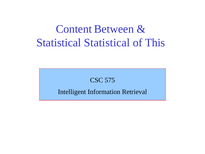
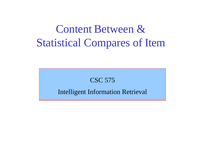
Statistical Statistical: Statistical -> Compares
This: This -> Item
